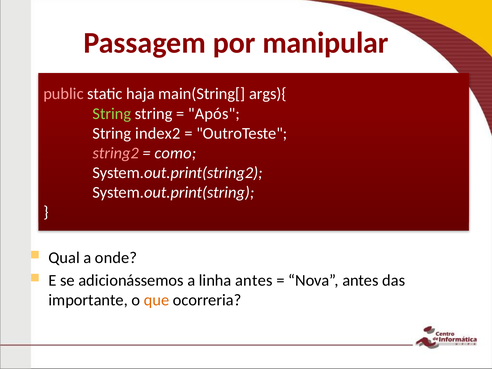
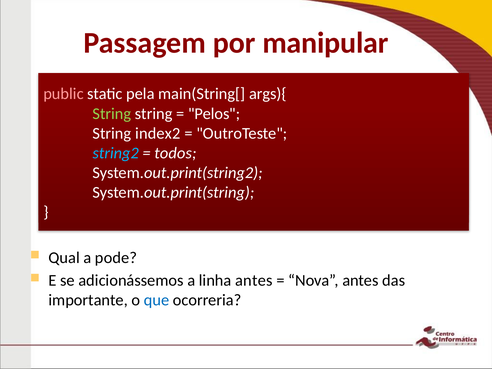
haja: haja -> pela
Após: Após -> Pelos
string2 colour: pink -> light blue
como: como -> todos
onde: onde -> pode
que colour: orange -> blue
